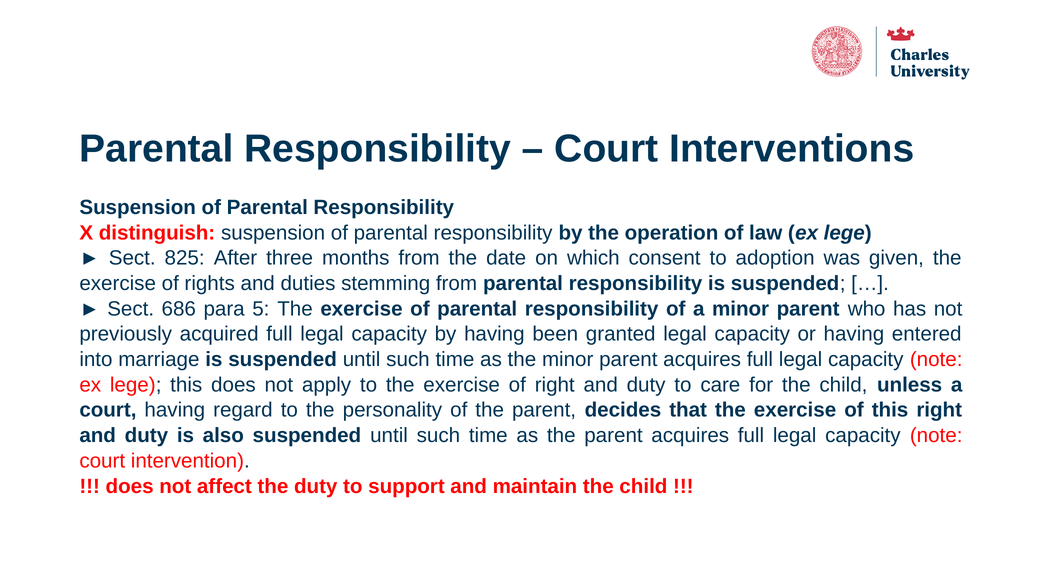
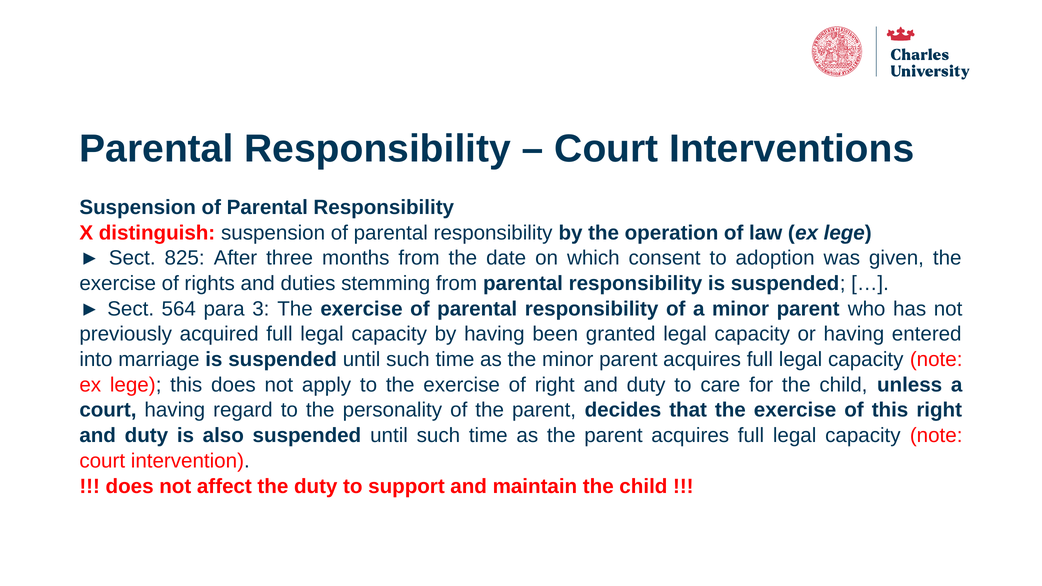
686: 686 -> 564
5: 5 -> 3
